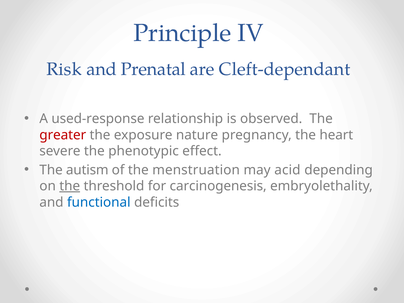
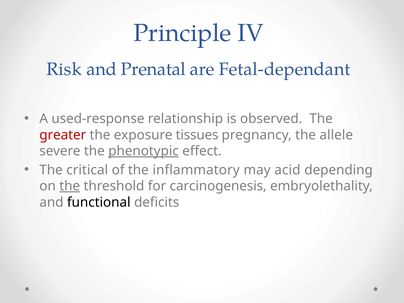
Cleft-dependant: Cleft-dependant -> Fetal-dependant
nature: nature -> tissues
heart: heart -> allele
phenotypic underline: none -> present
autism: autism -> critical
menstruation: menstruation -> inflammatory
functional colour: blue -> black
